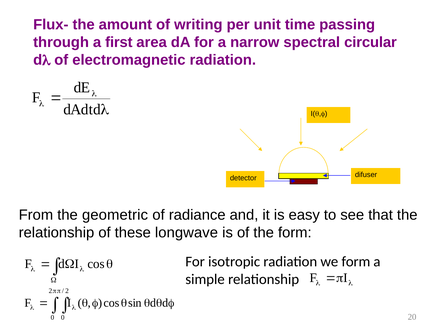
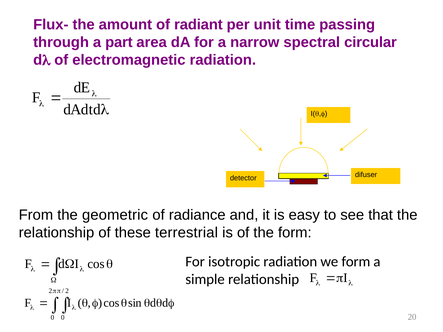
writing: writing -> radiant
first: first -> part
longwave: longwave -> terrestrial
